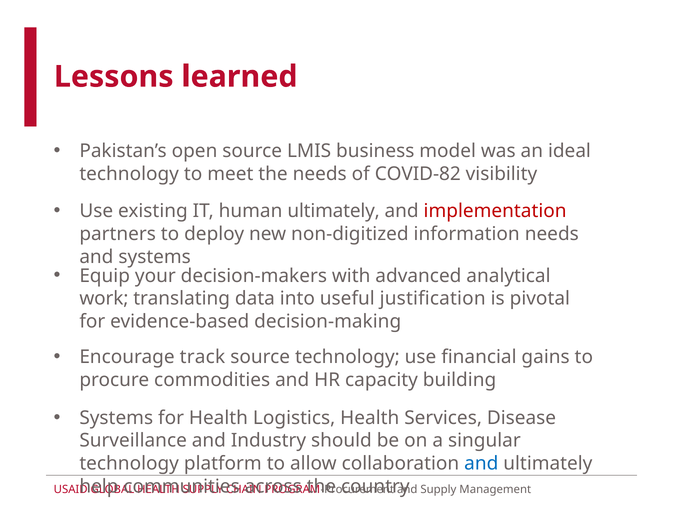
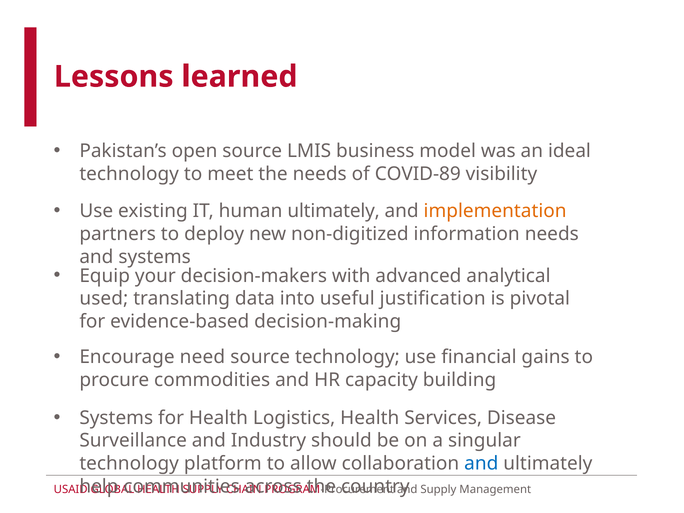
COVID-82: COVID-82 -> COVID-89
implementation colour: red -> orange
work: work -> used
track: track -> need
